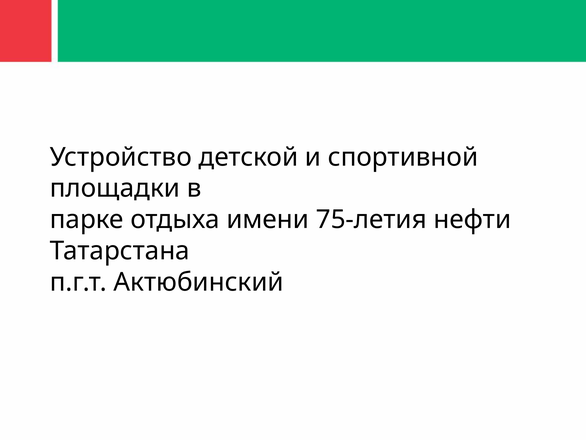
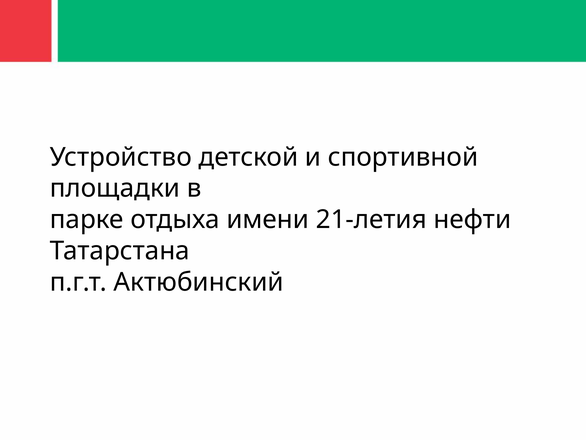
75-летия: 75-летия -> 21-летия
